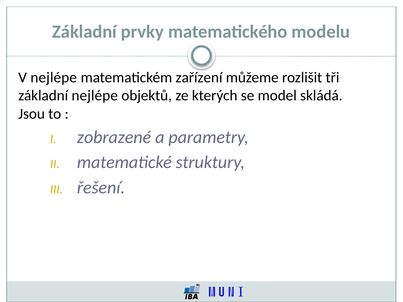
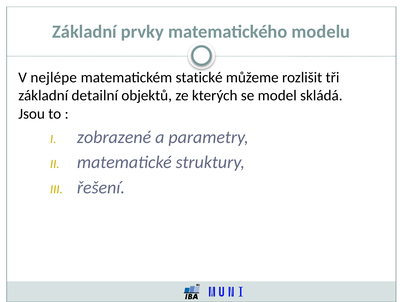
zařízení: zařízení -> statické
základní nejlépe: nejlépe -> detailní
